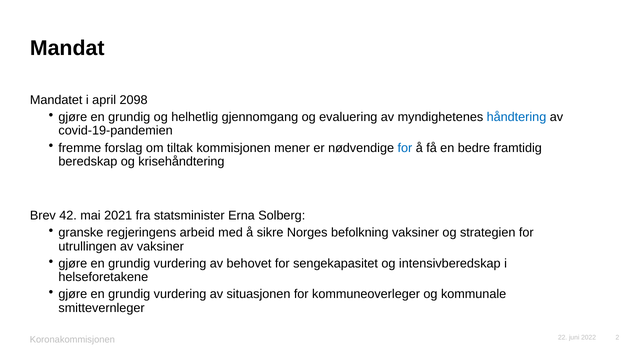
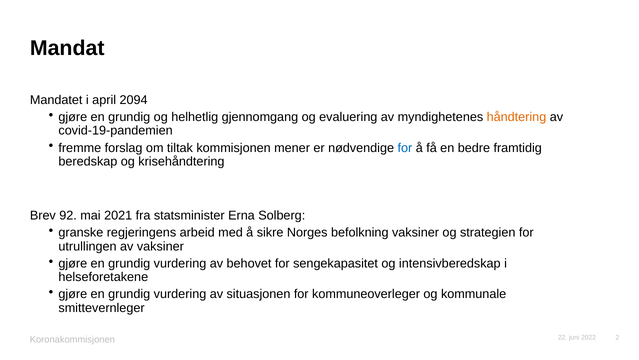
2098: 2098 -> 2094
håndtering colour: blue -> orange
42: 42 -> 92
